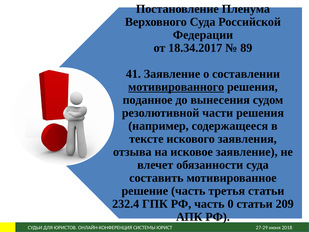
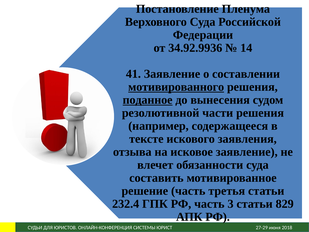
18.34.2017: 18.34.2017 -> 34.92.9936
89: 89 -> 14
поданное underline: none -> present
0: 0 -> 3
209: 209 -> 829
